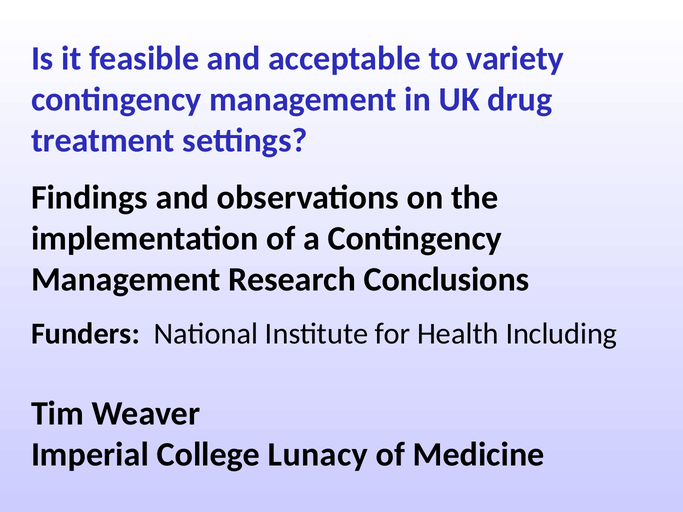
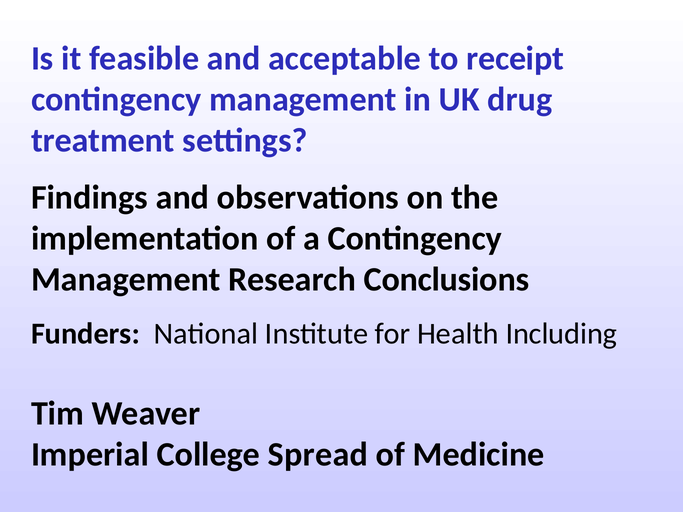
variety: variety -> receipt
Lunacy: Lunacy -> Spread
